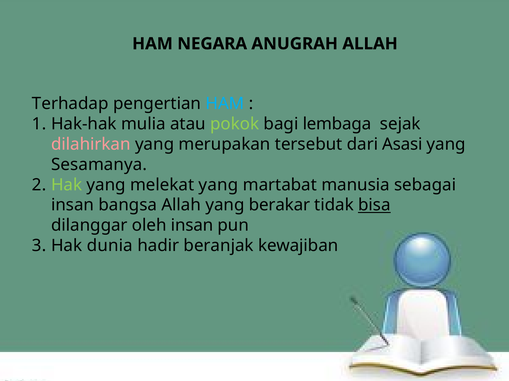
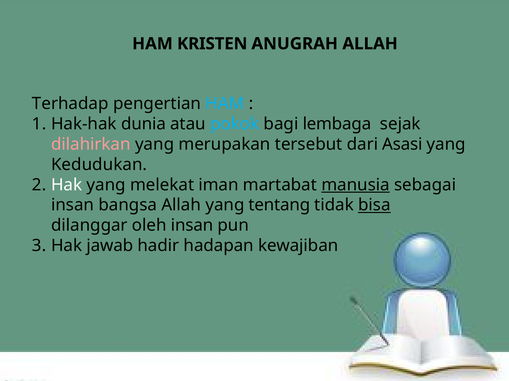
NEGARA: NEGARA -> KRISTEN
mulia: mulia -> dunia
pokok colour: light green -> light blue
Sesamanya: Sesamanya -> Kedudukan
Hak at (67, 185) colour: light green -> white
melekat yang: yang -> iman
manusia underline: none -> present
berakar: berakar -> tentang
dunia: dunia -> jawab
beranjak: beranjak -> hadapan
